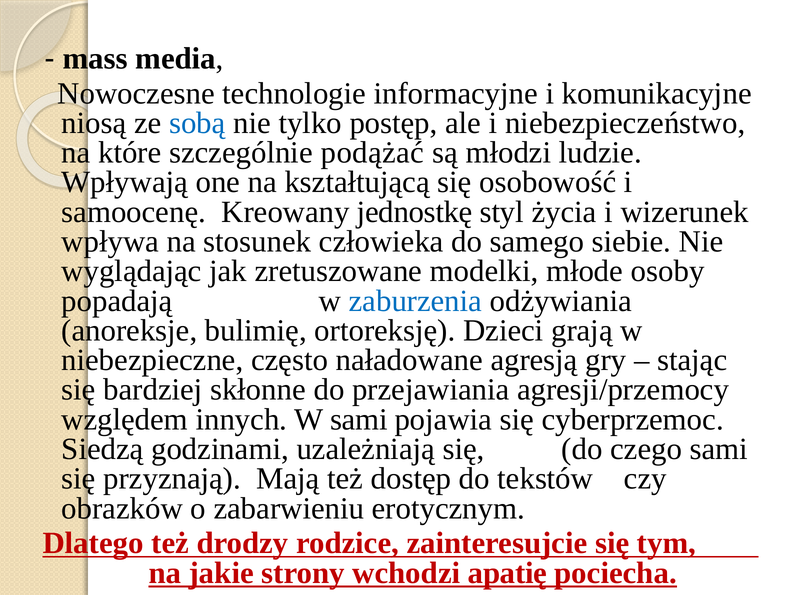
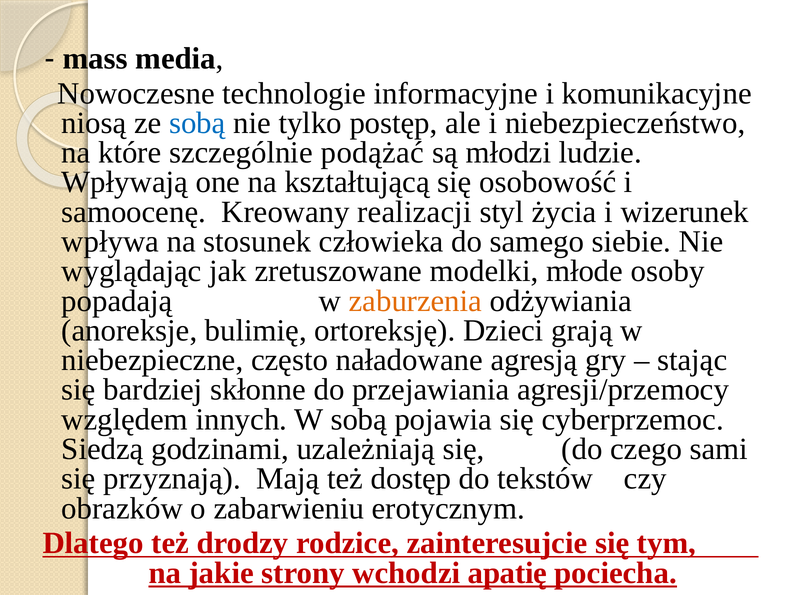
jednostkę: jednostkę -> realizacji
zaburzenia colour: blue -> orange
W sami: sami -> sobą
